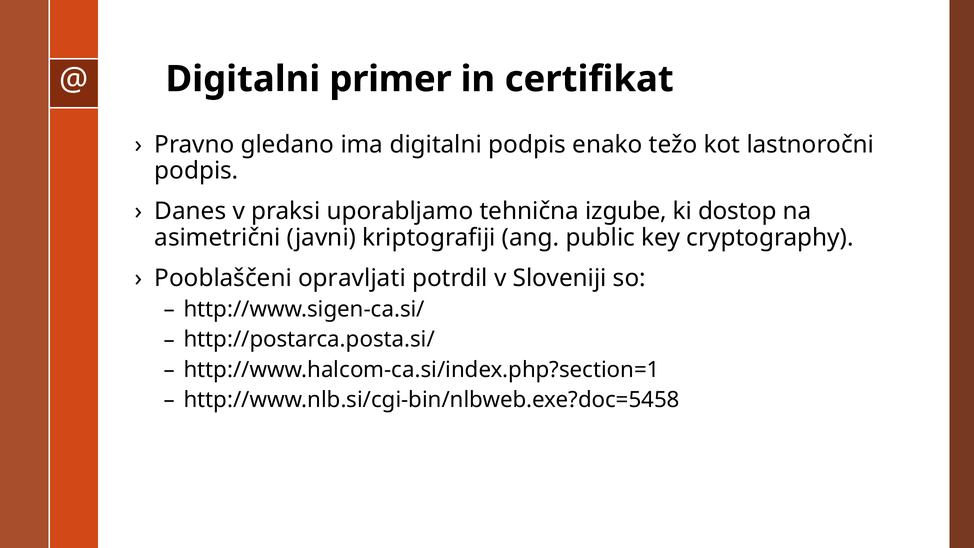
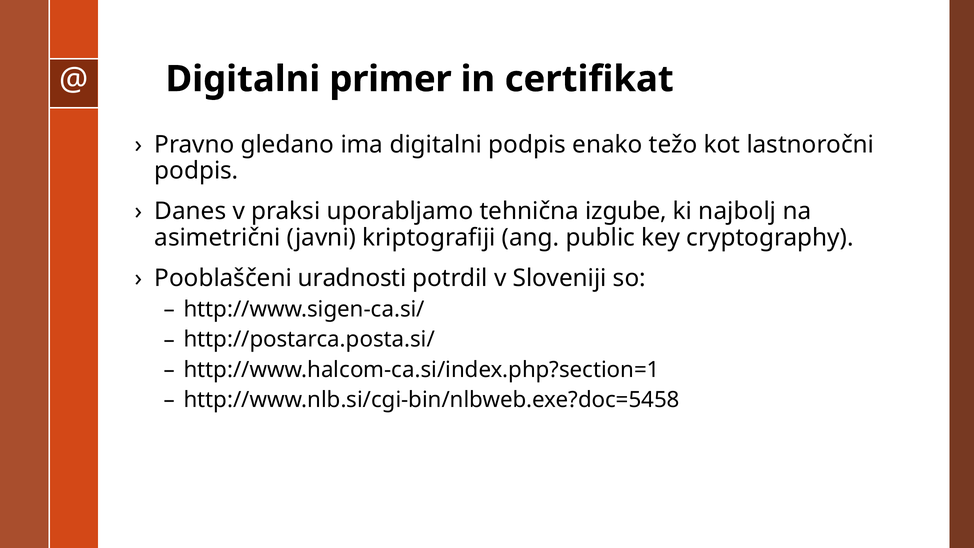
dostop: dostop -> najbolj
opravljati: opravljati -> uradnosti
